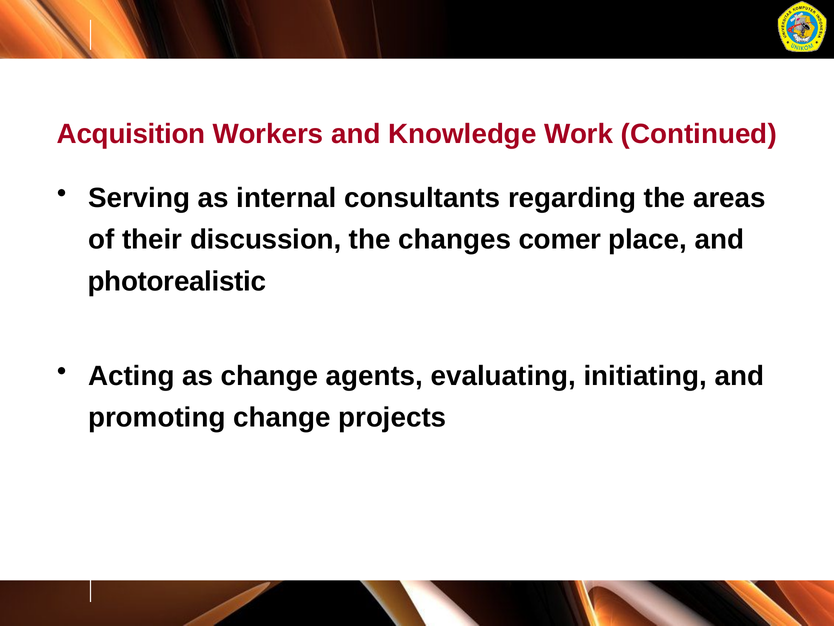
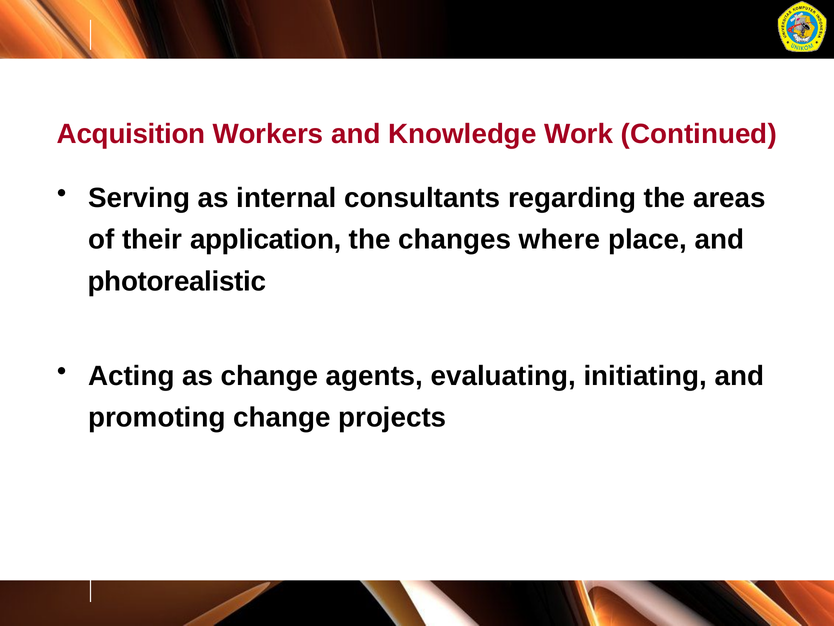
discussion: discussion -> application
comer: comer -> where
